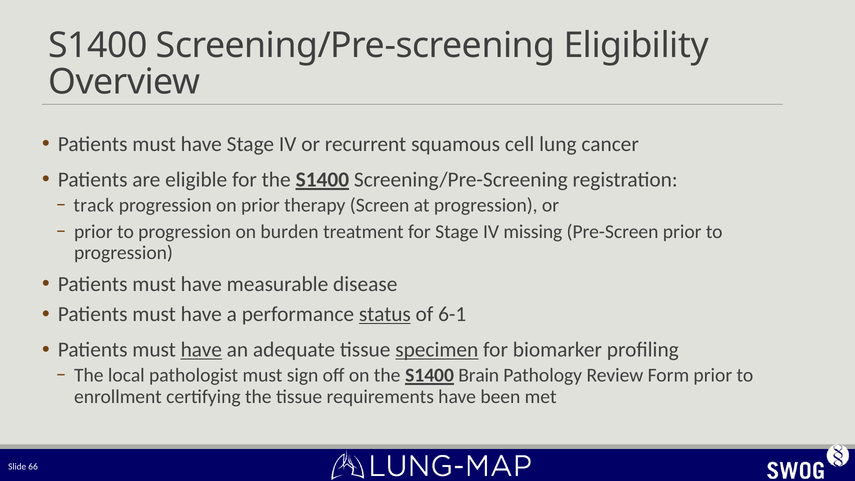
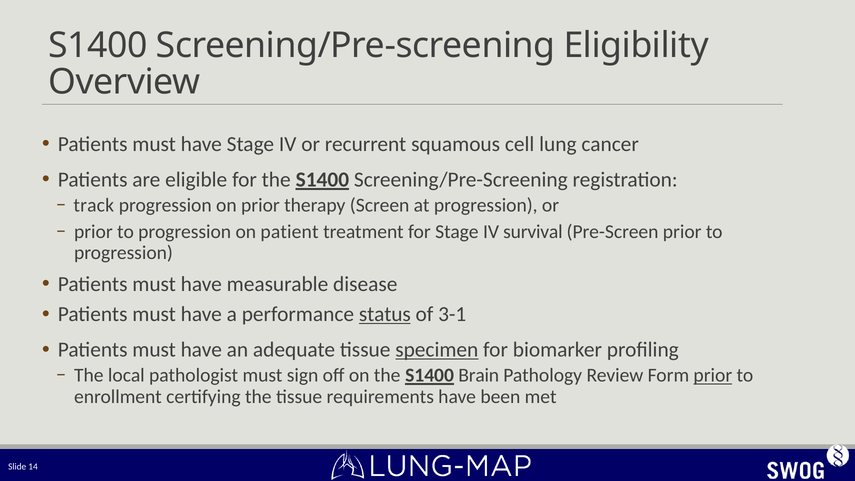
burden: burden -> patient
missing: missing -> survival
6-1: 6-1 -> 3-1
have at (201, 350) underline: present -> none
prior at (713, 375) underline: none -> present
66: 66 -> 14
